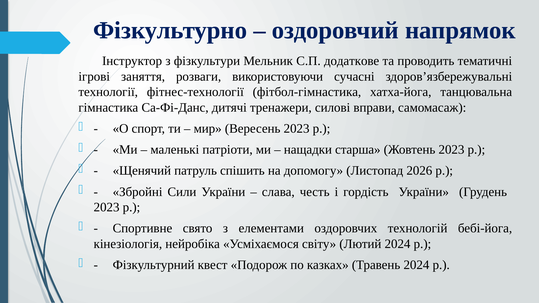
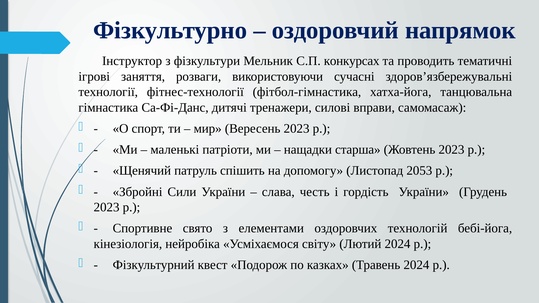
додаткове: додаткове -> конкурсах
2026: 2026 -> 2053
